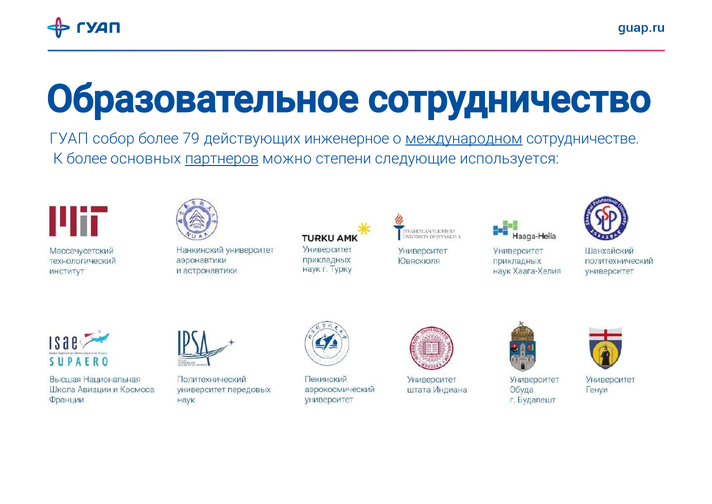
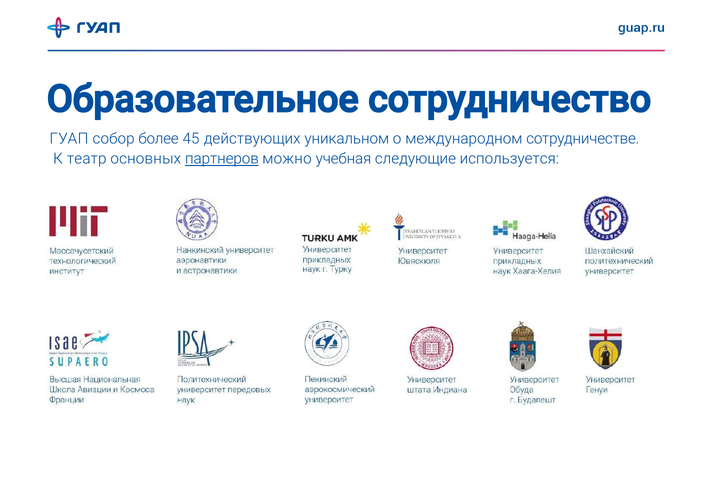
79: 79 -> 45
инженерное: инженерное -> уникальном
международном underline: present -> none
К более: более -> театр
степени: степени -> учебная
